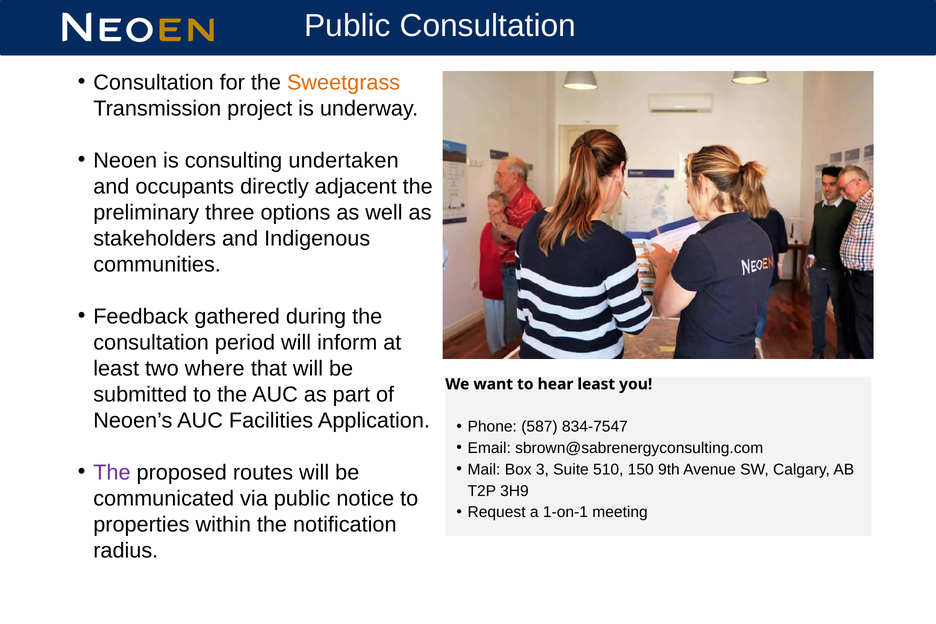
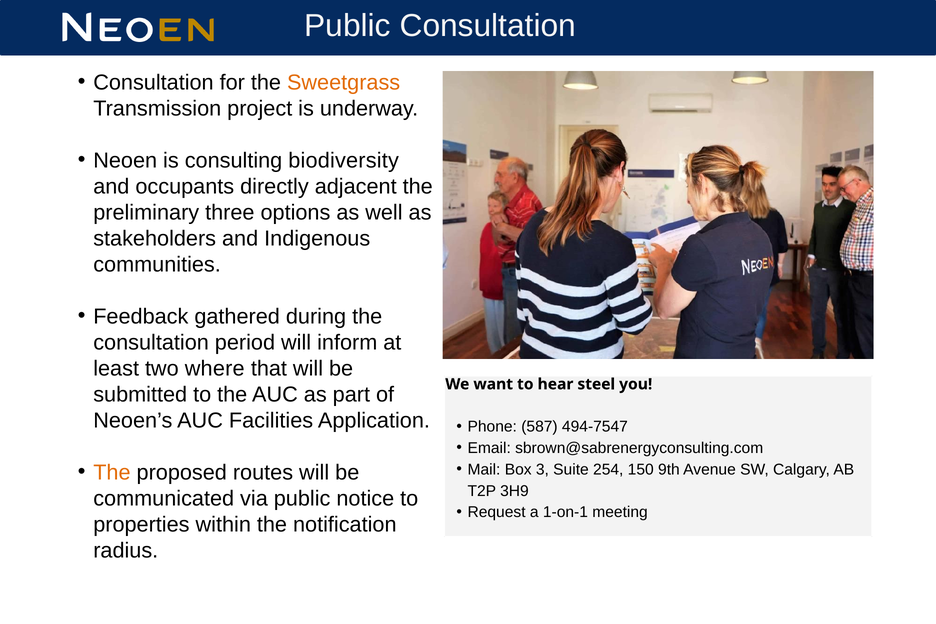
undertaken: undertaken -> biodiversity
hear least: least -> steel
834-7547: 834-7547 -> 494-7547
The at (112, 472) colour: purple -> orange
510: 510 -> 254
